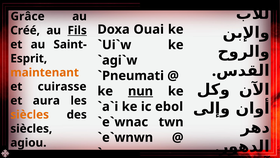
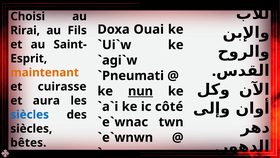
Grâce: Grâce -> Choisi
Créé: Créé -> Rirai
Fils underline: present -> none
ebol: ebol -> côté
siècles at (30, 114) colour: orange -> blue
agiou: agiou -> bêtes
